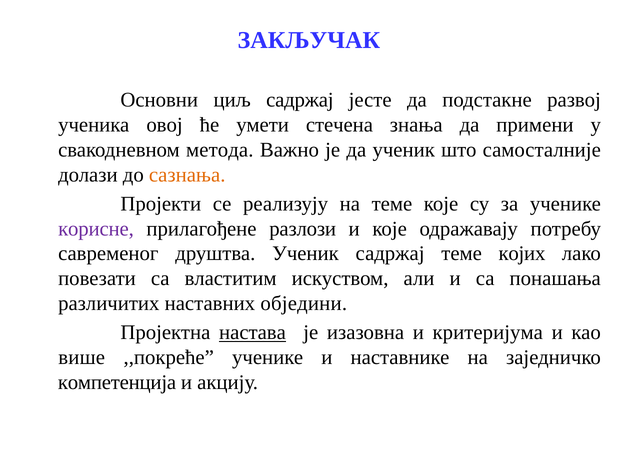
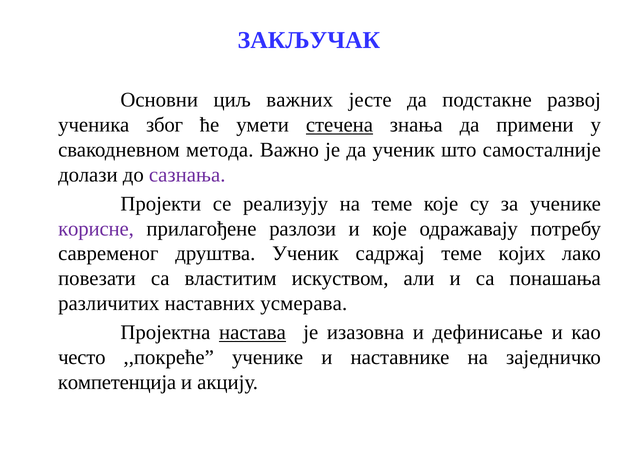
циљ садржај: садржај -> важних
овој: овој -> због
стечена underline: none -> present
сазнања colour: orange -> purple
обједини: обједини -> усмерава
критеријума: критеријума -> дефинисање
више: више -> често
